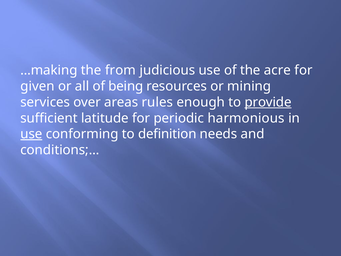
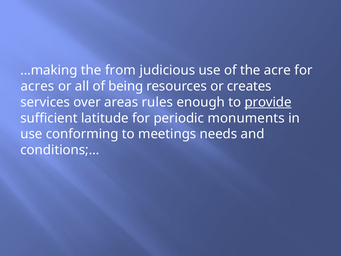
given: given -> acres
mining: mining -> creates
harmonious: harmonious -> monuments
use at (31, 134) underline: present -> none
definition: definition -> meetings
